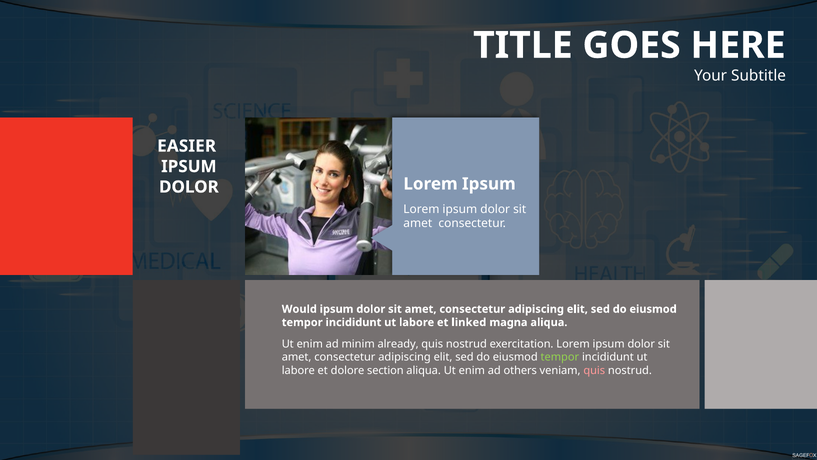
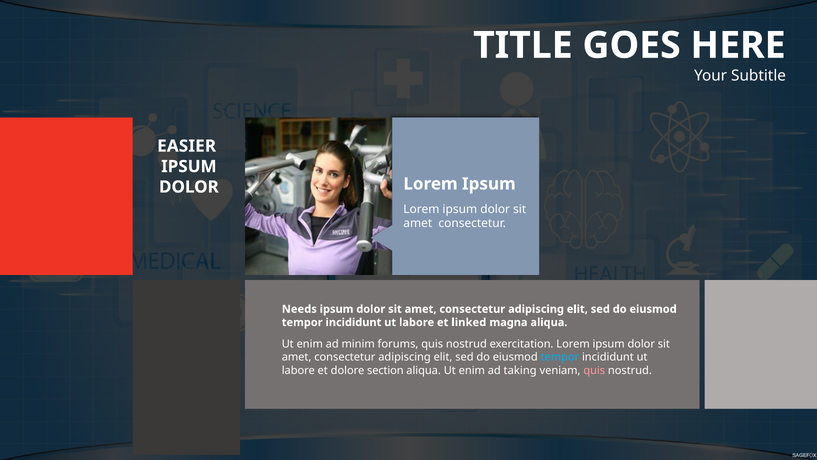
Would: Would -> Needs
already: already -> forums
tempor at (560, 357) colour: light green -> light blue
others: others -> taking
